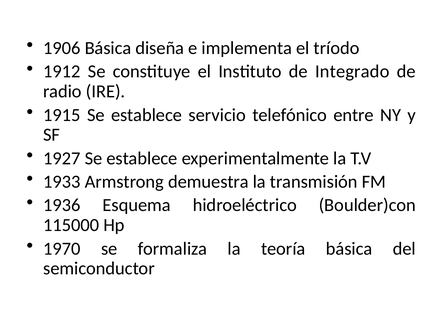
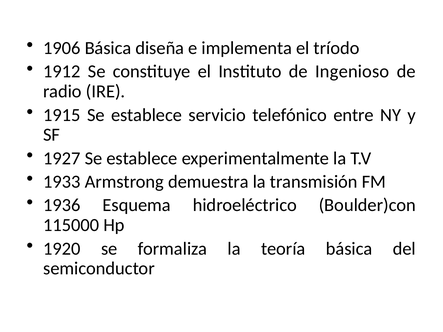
Integrado: Integrado -> Ingenioso
1970: 1970 -> 1920
